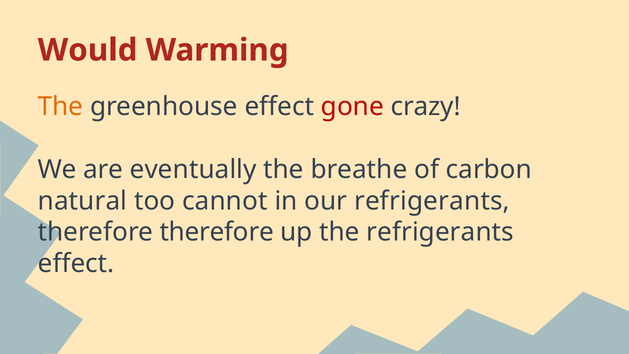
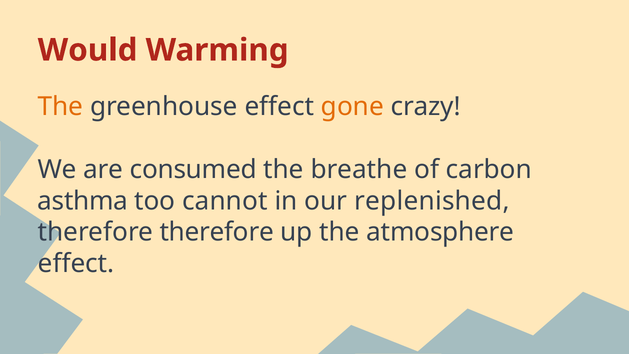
gone colour: red -> orange
eventually: eventually -> consumed
natural: natural -> asthma
our refrigerants: refrigerants -> replenished
the refrigerants: refrigerants -> atmosphere
